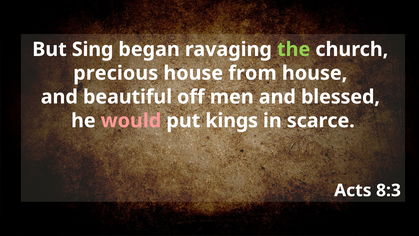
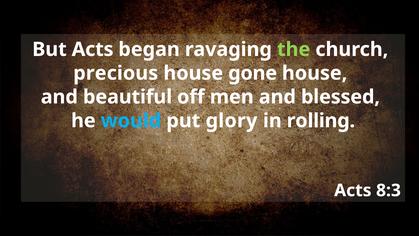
But Sing: Sing -> Acts
from: from -> gone
would colour: pink -> light blue
kings: kings -> glory
scarce: scarce -> rolling
